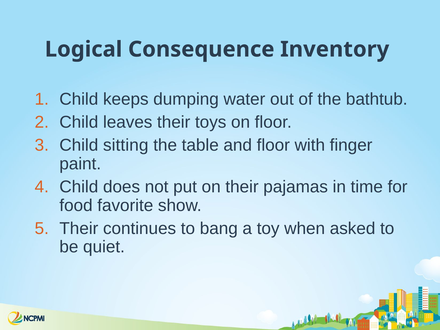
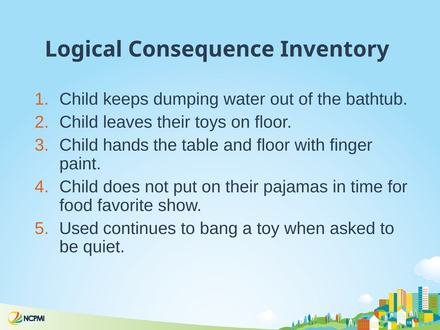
sitting: sitting -> hands
Their at (79, 228): Their -> Used
